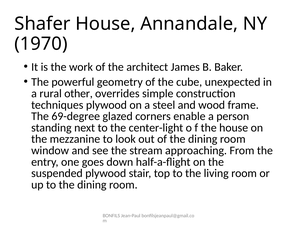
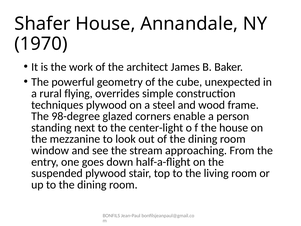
other: other -> flying
69-degree: 69-degree -> 98-degree
